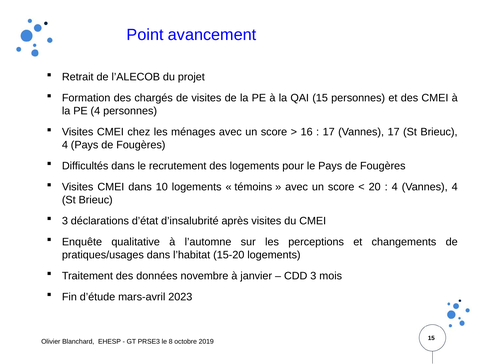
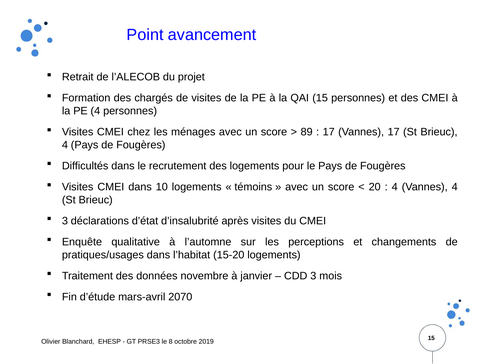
16: 16 -> 89
2023: 2023 -> 2070
